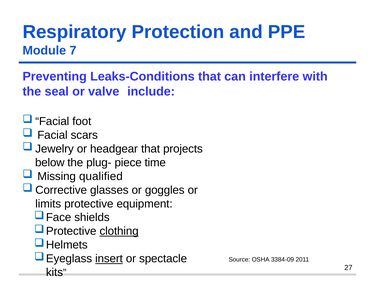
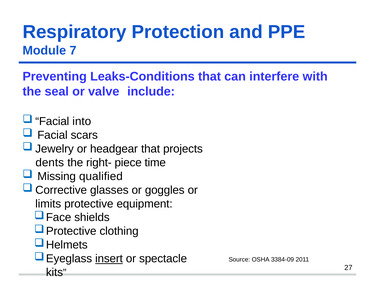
foot: foot -> into
below: below -> dents
plug-: plug- -> right-
clothing underline: present -> none
